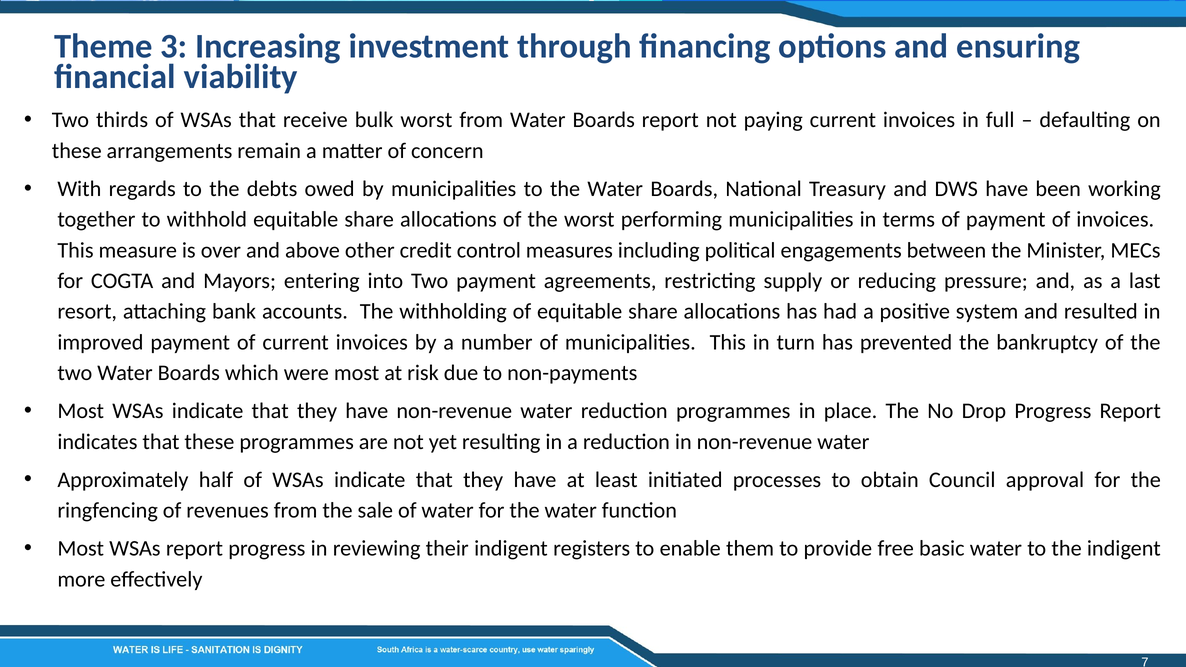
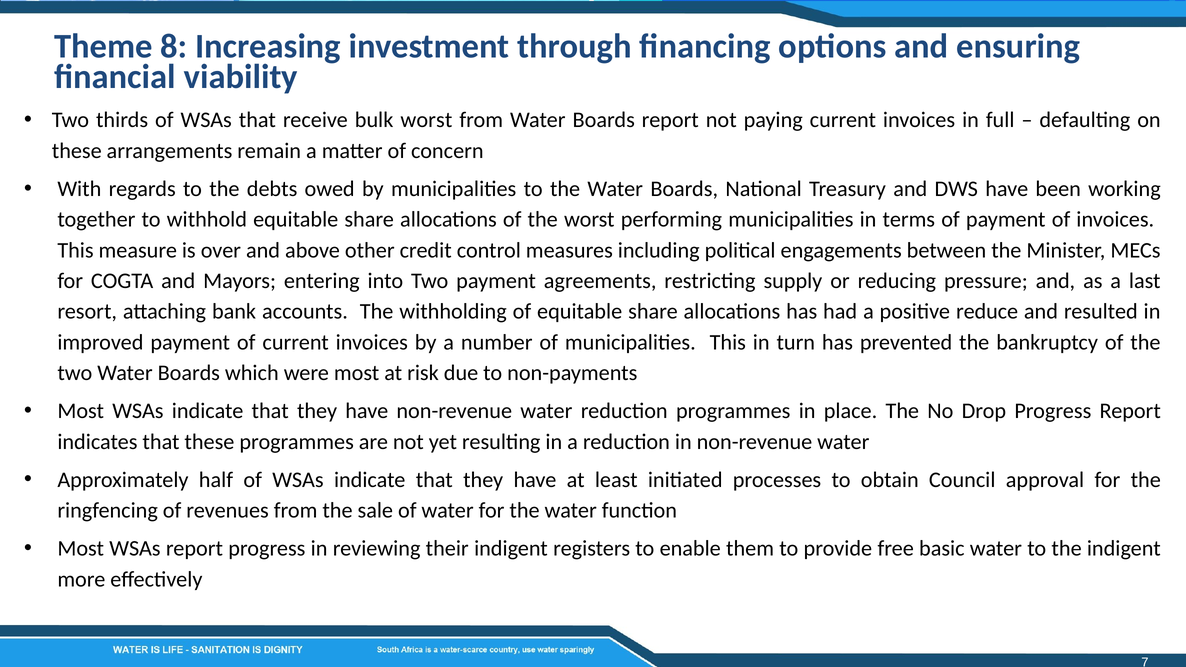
3: 3 -> 8
system: system -> reduce
